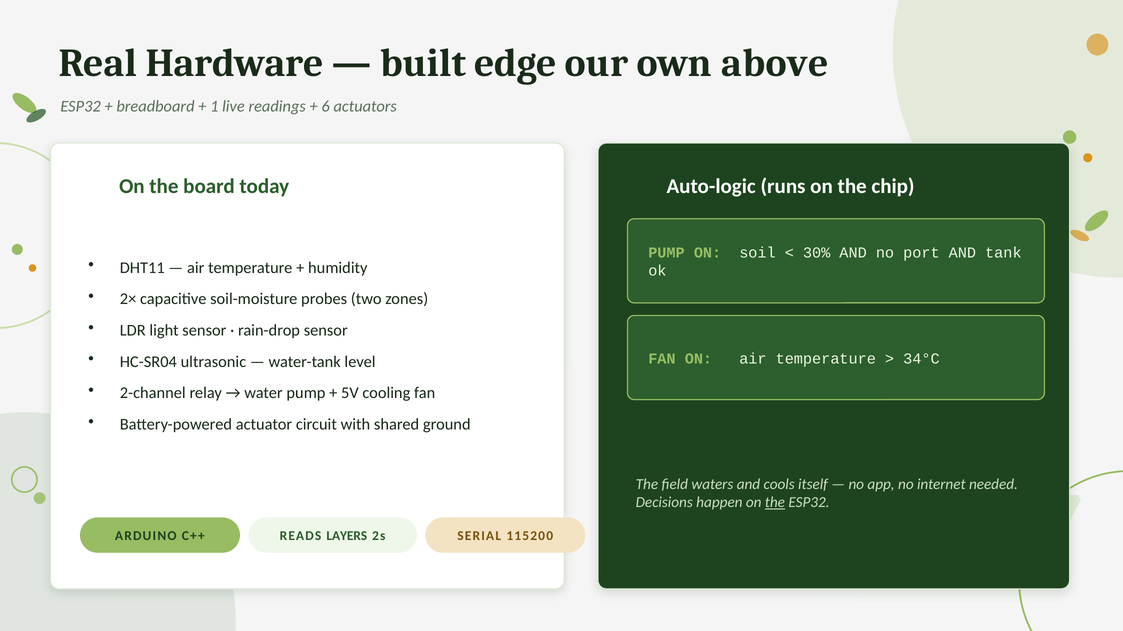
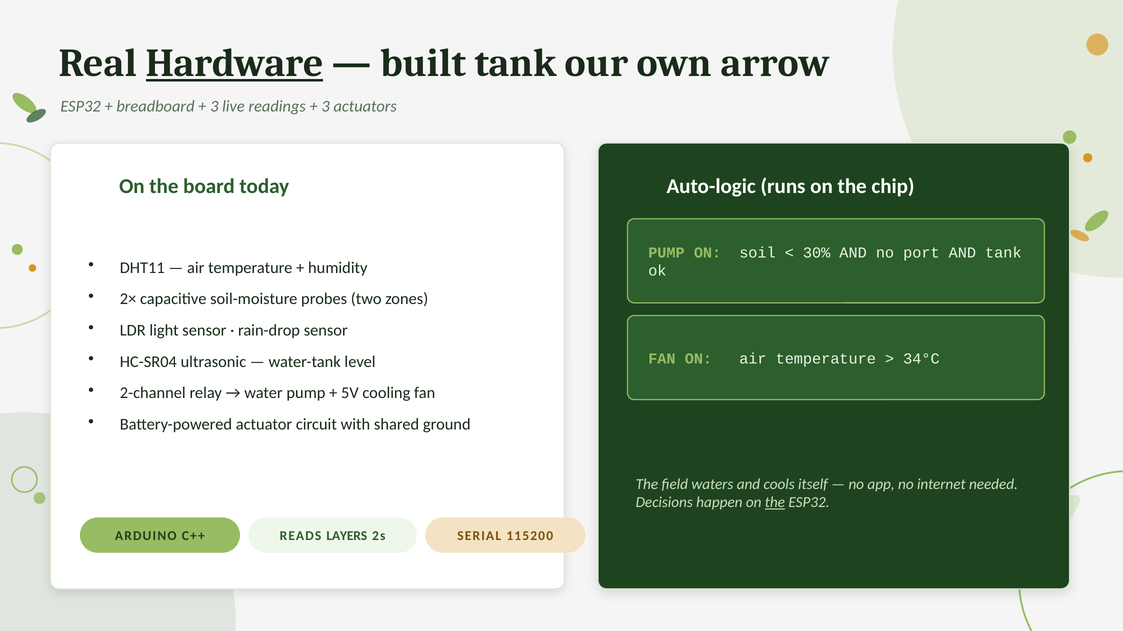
Hardware underline: none -> present
built edge: edge -> tank
above: above -> arrow
1 at (214, 106): 1 -> 3
6 at (326, 106): 6 -> 3
